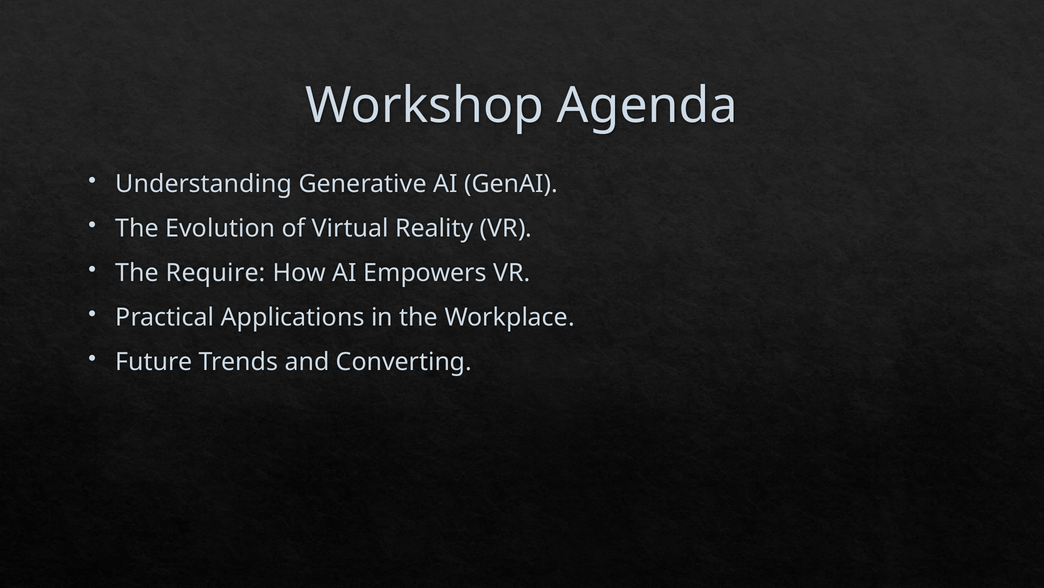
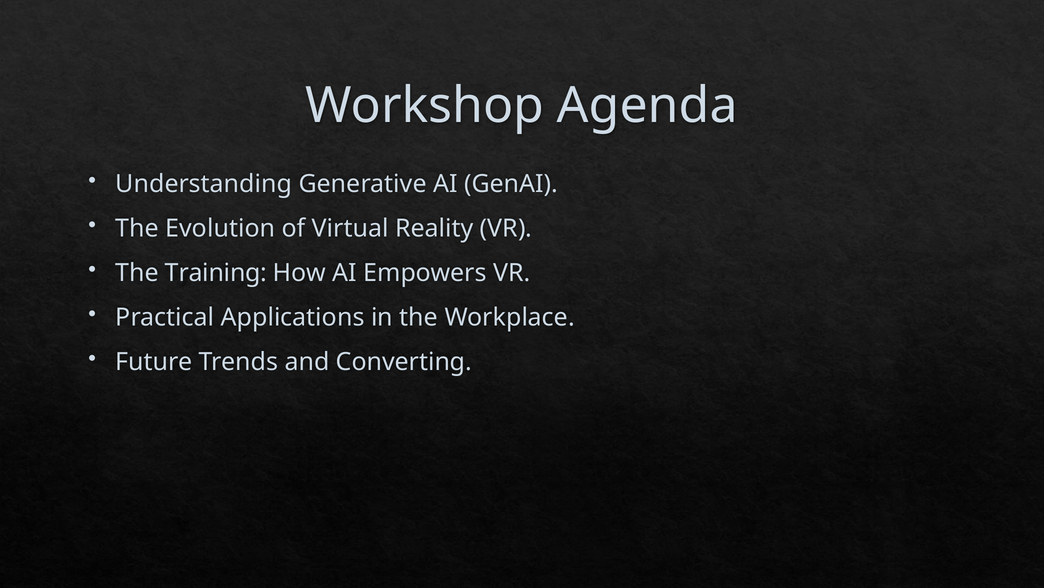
Require: Require -> Training
